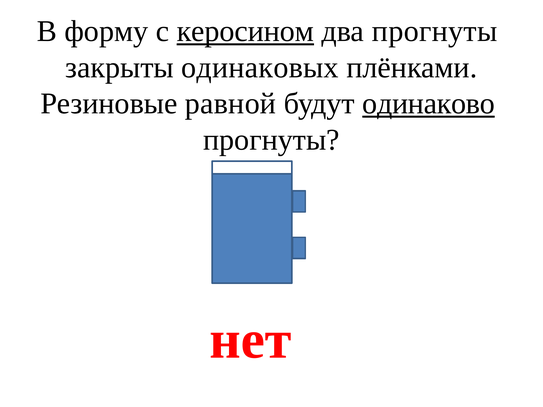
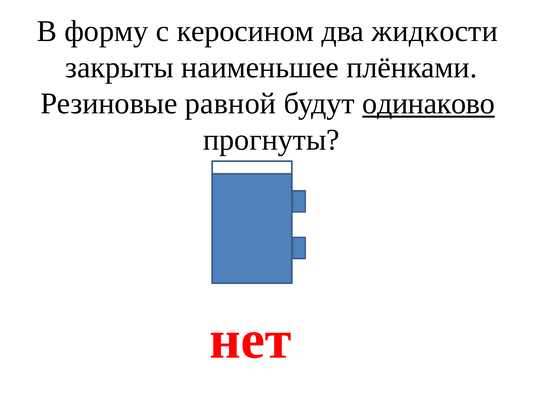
керосином underline: present -> none
два прогнуты: прогнуты -> жидкости
одинаковых: одинаковых -> наименьшее
